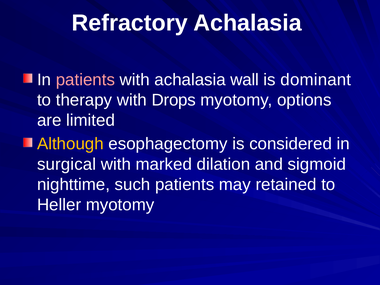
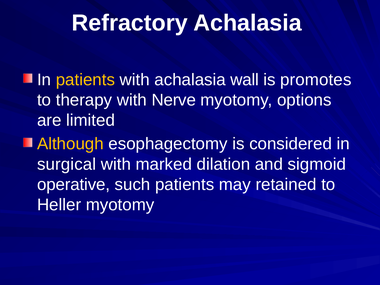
patients at (85, 80) colour: pink -> yellow
dominant: dominant -> promotes
Drops: Drops -> Nerve
nighttime: nighttime -> operative
